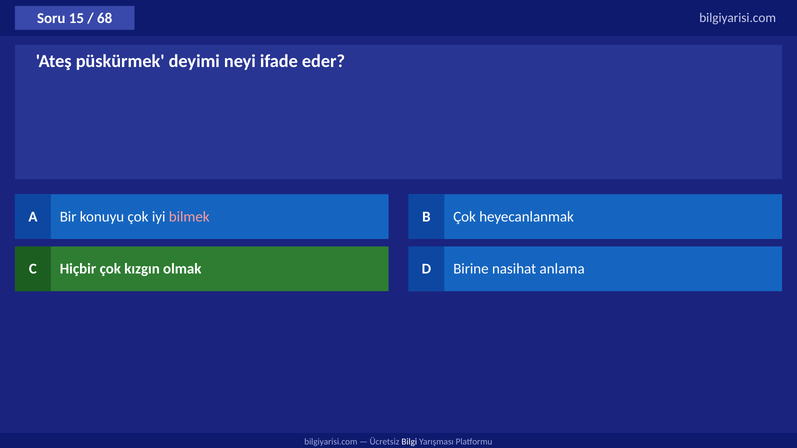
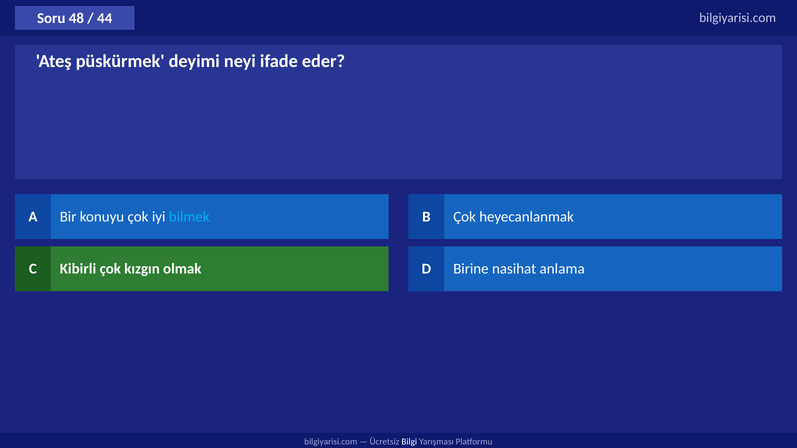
15: 15 -> 48
68: 68 -> 44
bilmek colour: pink -> light blue
Hiçbir: Hiçbir -> Kibirli
